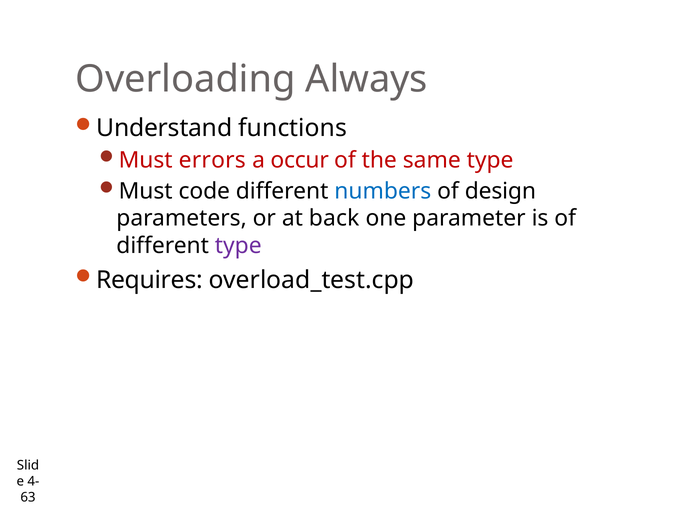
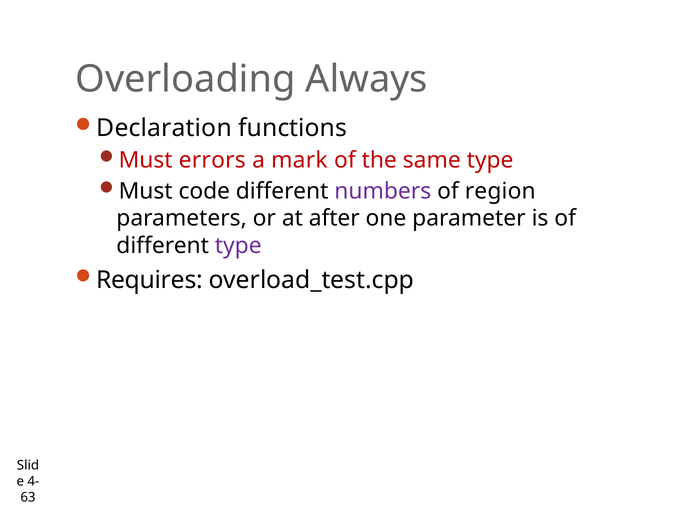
Understand: Understand -> Declaration
occur: occur -> mark
numbers colour: blue -> purple
design: design -> region
back: back -> after
